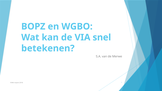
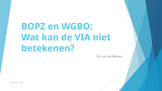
snel: snel -> niet
